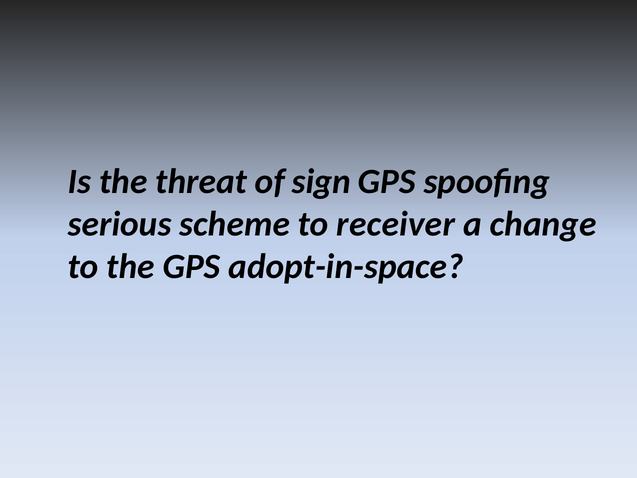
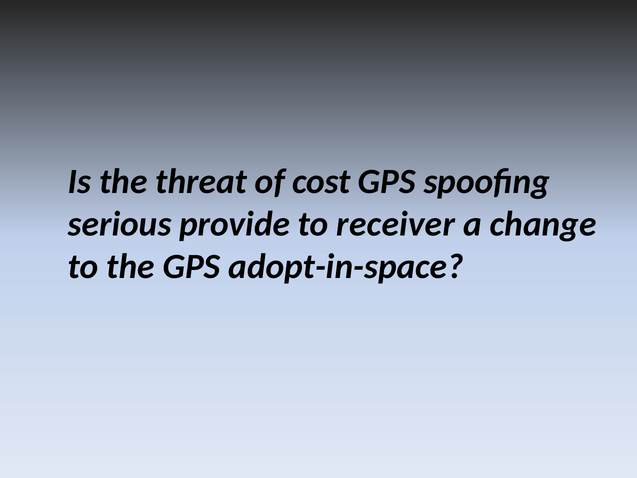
sign: sign -> cost
scheme: scheme -> provide
